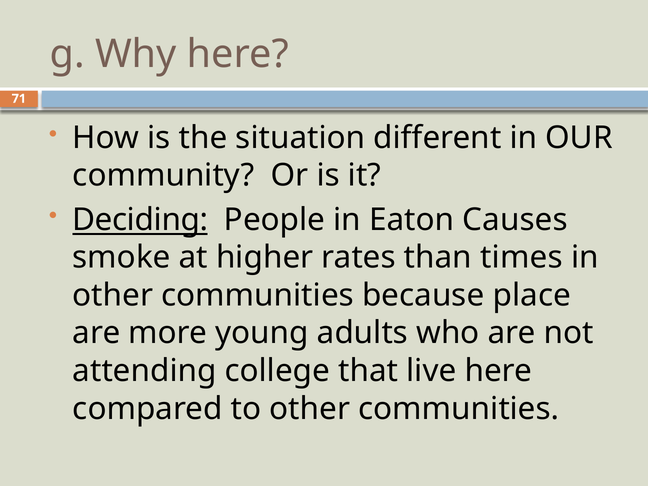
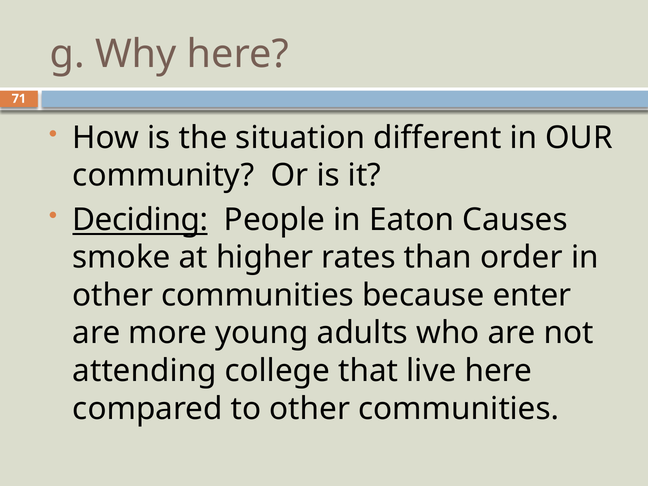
times: times -> order
place: place -> enter
